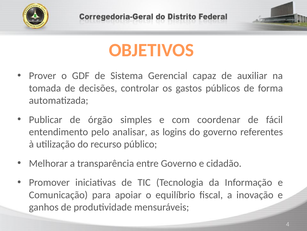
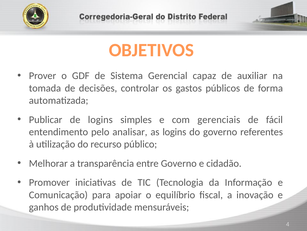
de órgão: órgão -> logins
coordenar: coordenar -> gerenciais
